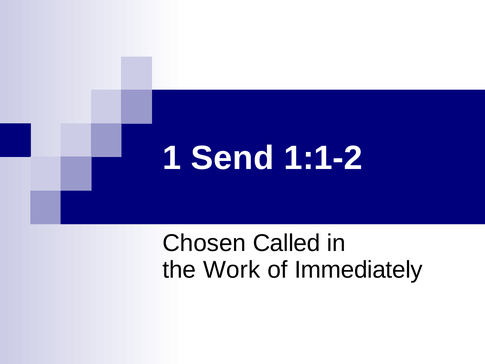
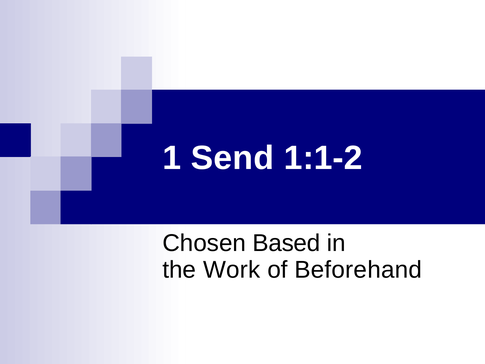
Called: Called -> Based
Immediately: Immediately -> Beforehand
